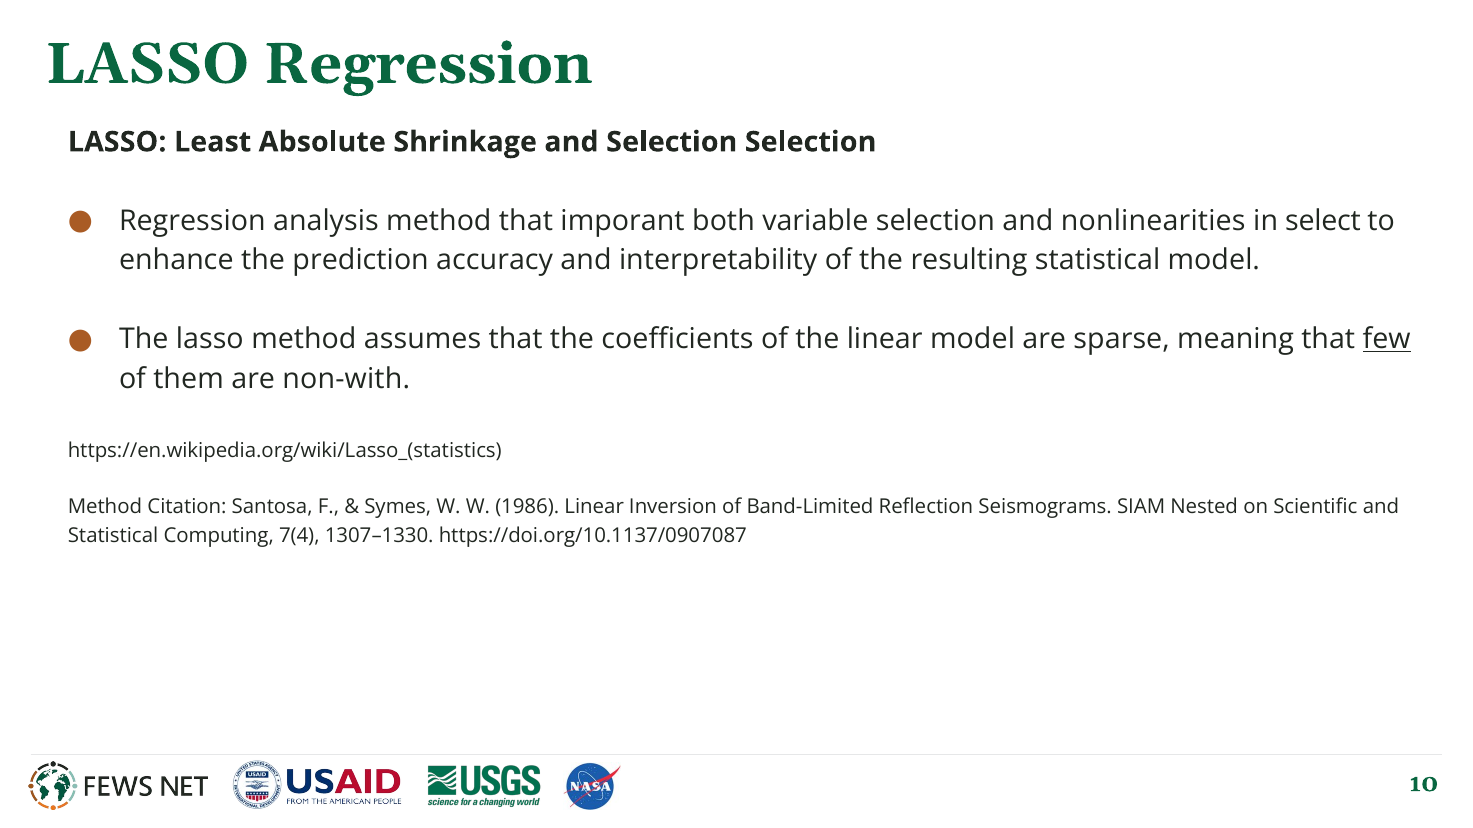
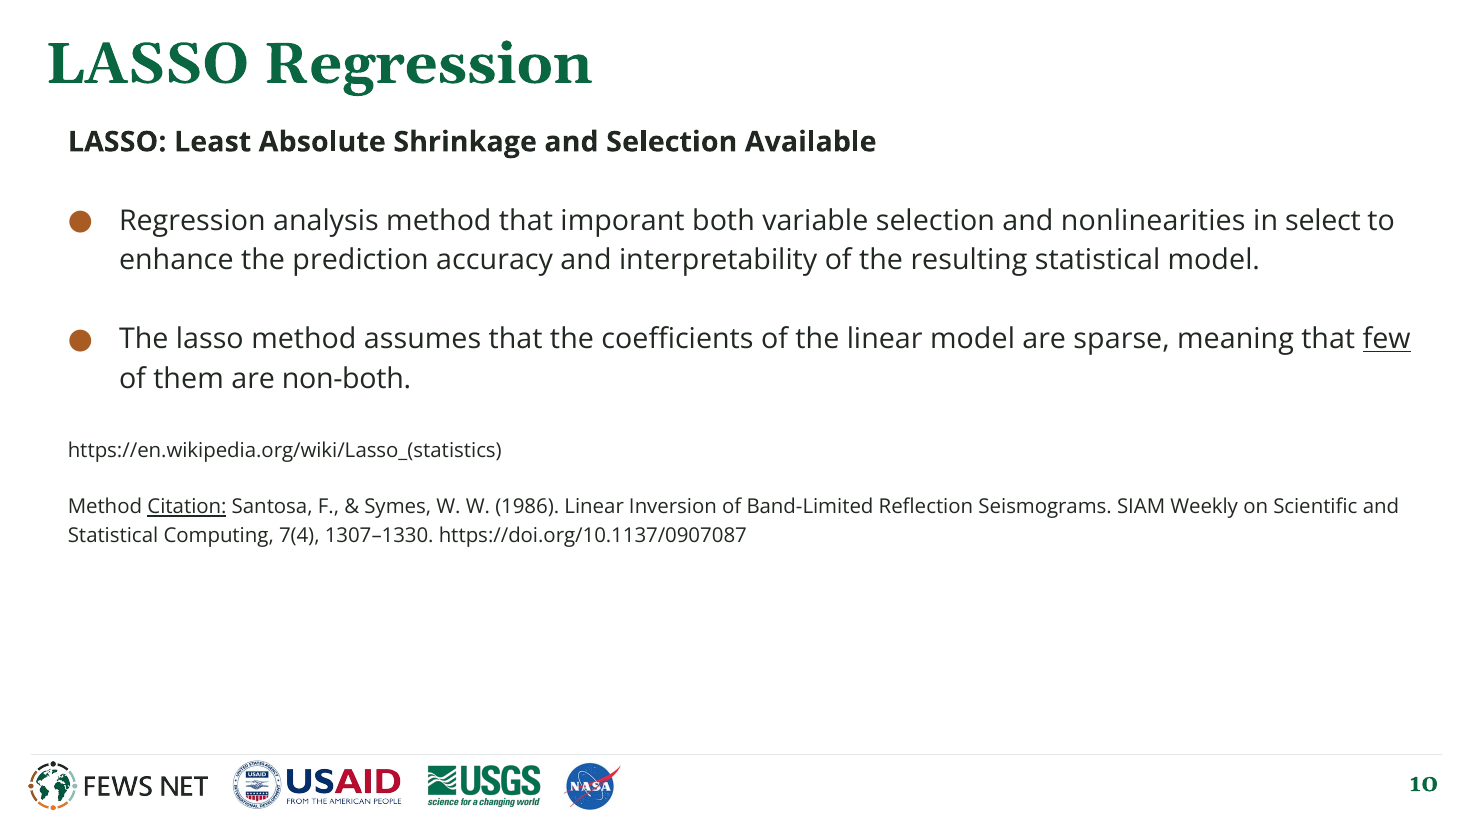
Selection Selection: Selection -> Available
non-with: non-with -> non-both
Citation underline: none -> present
Nested: Nested -> Weekly
